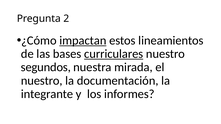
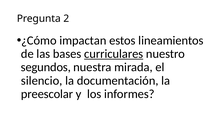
impactan underline: present -> none
nuestro at (42, 81): nuestro -> silencio
integrante: integrante -> preescolar
